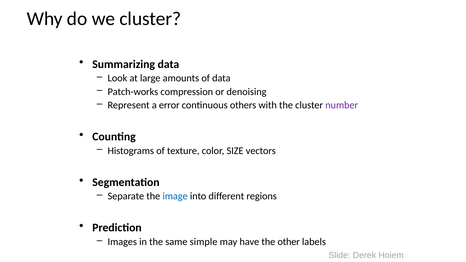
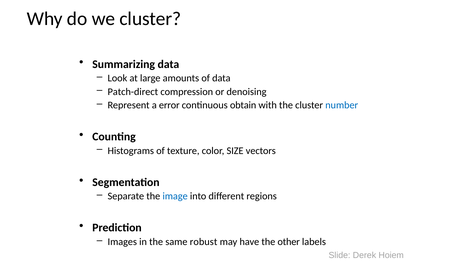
Patch-works: Patch-works -> Patch-direct
others: others -> obtain
number colour: purple -> blue
simple: simple -> robust
